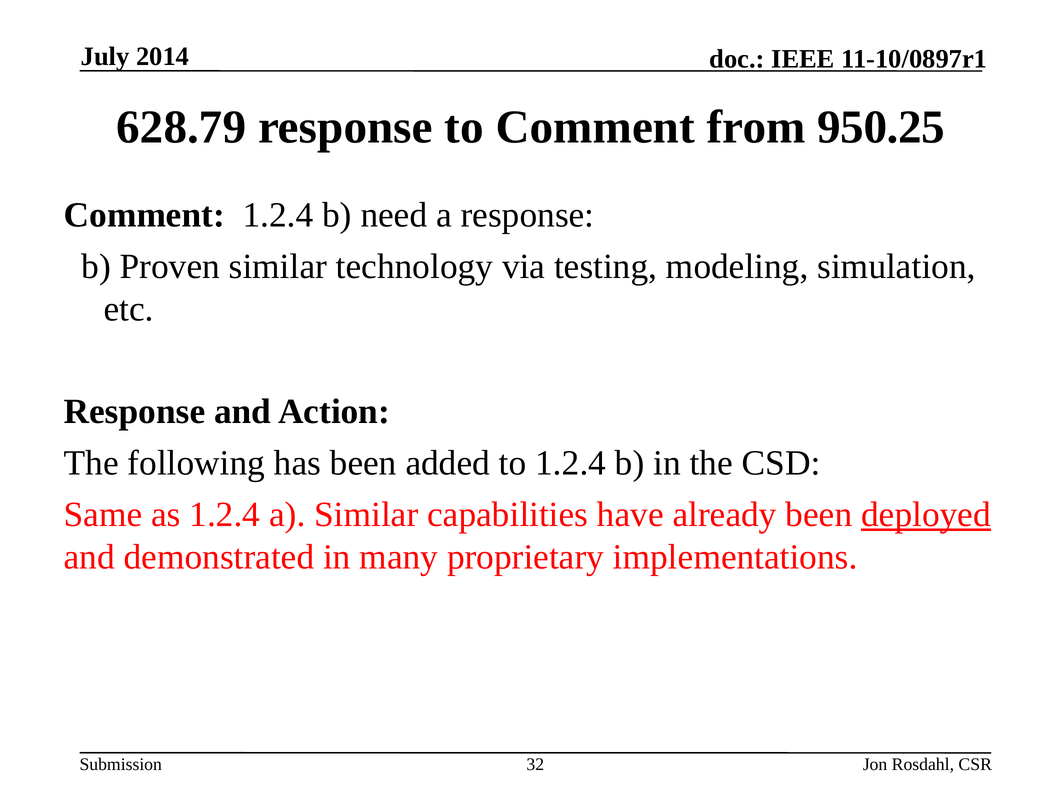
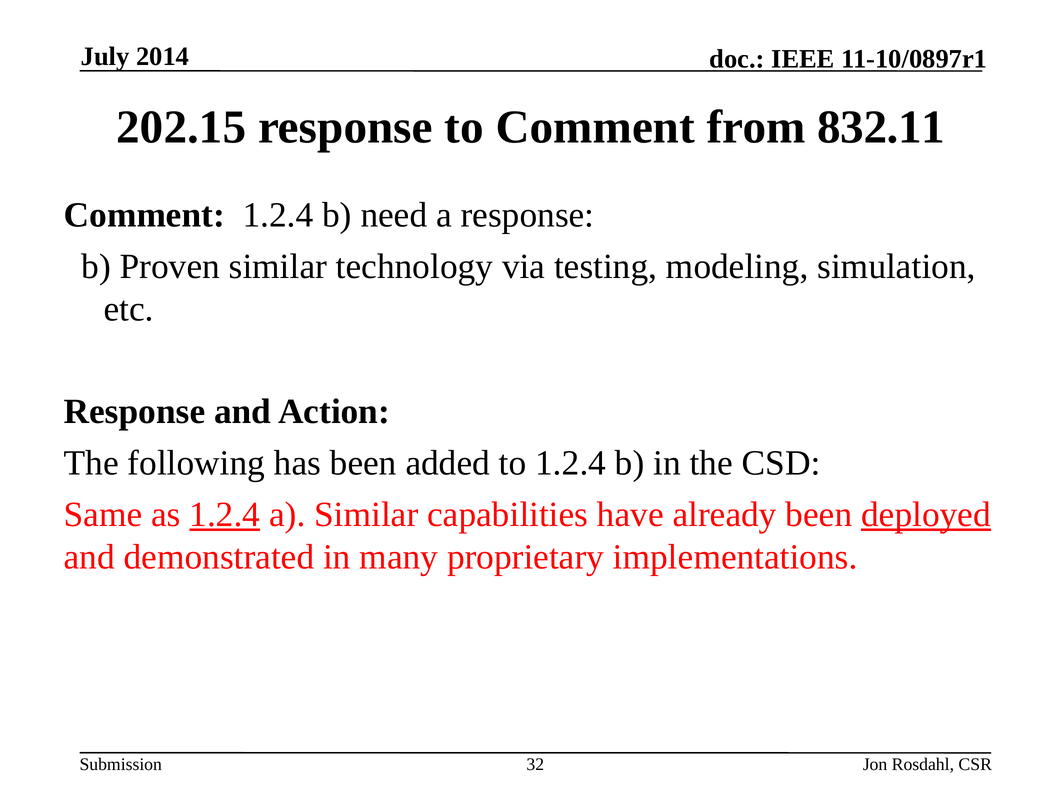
628.79: 628.79 -> 202.15
950.25: 950.25 -> 832.11
1.2.4 at (225, 514) underline: none -> present
